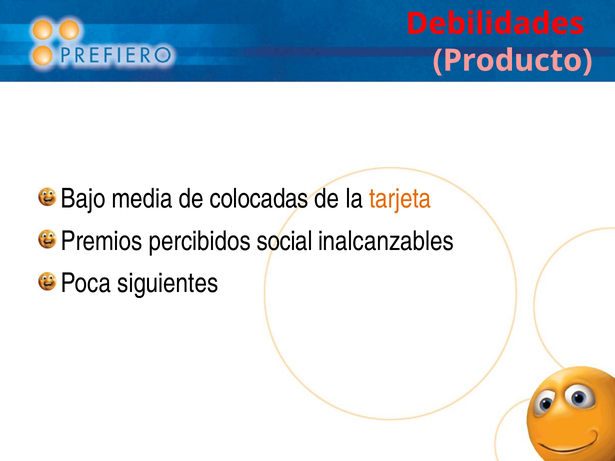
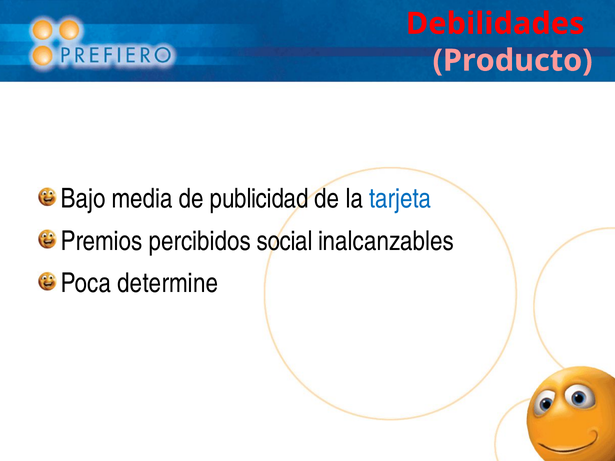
colocadas: colocadas -> publicidad
tarjeta colour: orange -> blue
siguientes: siguientes -> determine
